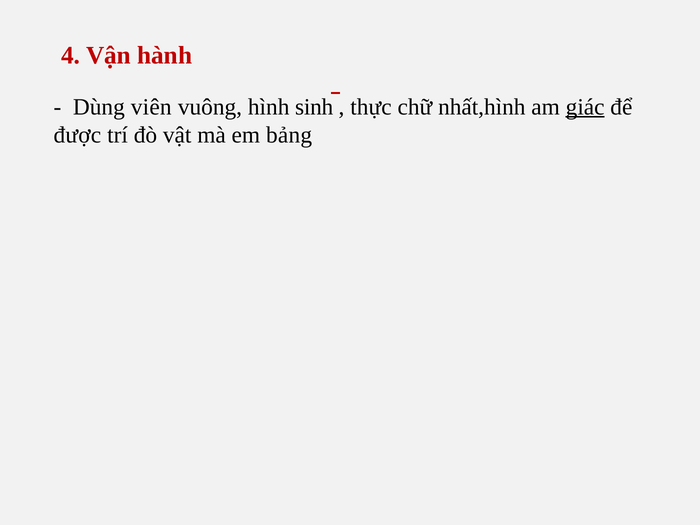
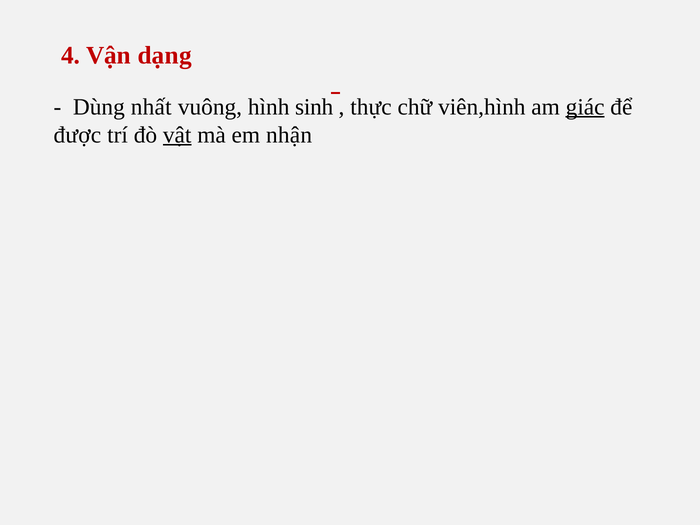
hành: hành -> dạng
viên: viên -> nhất
nhất,hình: nhất,hình -> viên,hình
vật underline: none -> present
bảng: bảng -> nhận
